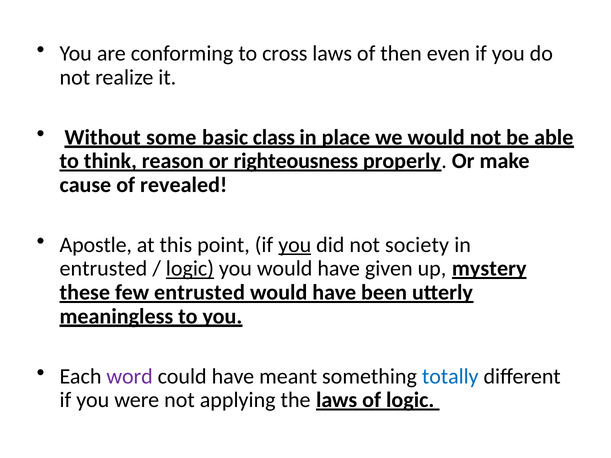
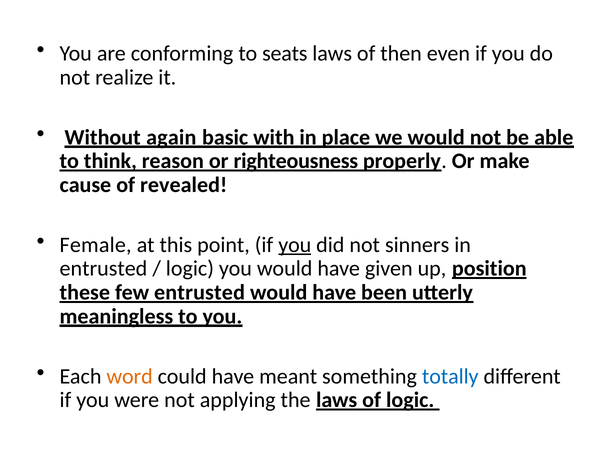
cross: cross -> seats
some: some -> again
class: class -> with
Apostle: Apostle -> Female
society: society -> sinners
logic at (190, 269) underline: present -> none
mystery: mystery -> position
word colour: purple -> orange
